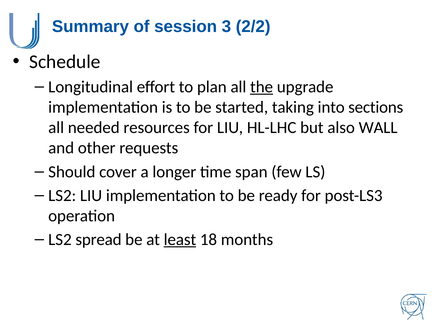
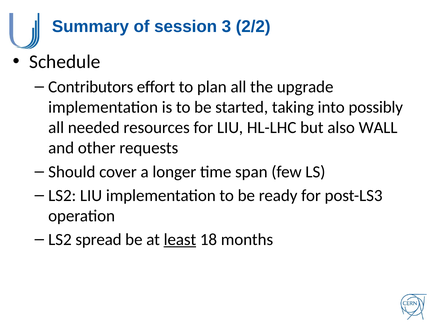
Longitudinal: Longitudinal -> Contributors
the underline: present -> none
sections: sections -> possibly
